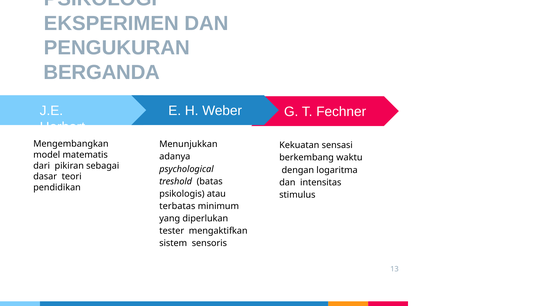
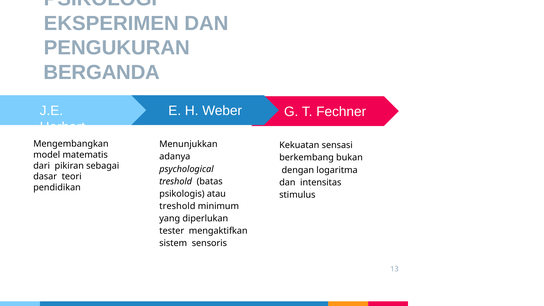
waktu: waktu -> bukan
terbatas at (177, 206): terbatas -> treshold
